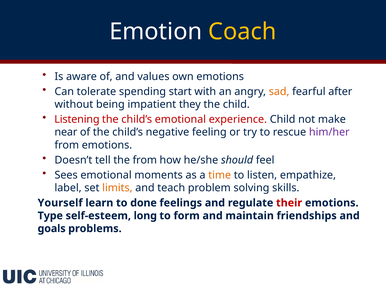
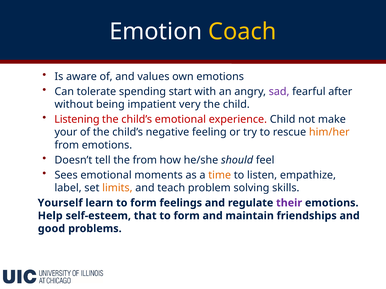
sad colour: orange -> purple
they: they -> very
near: near -> your
him/her colour: purple -> orange
learn to done: done -> form
their colour: red -> purple
Type: Type -> Help
long: long -> that
goals: goals -> good
